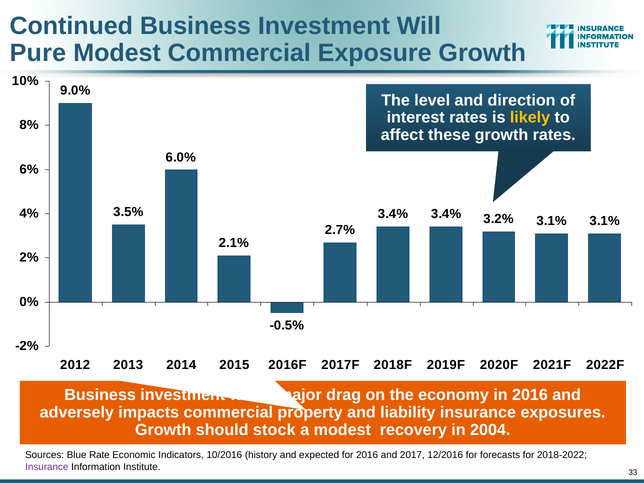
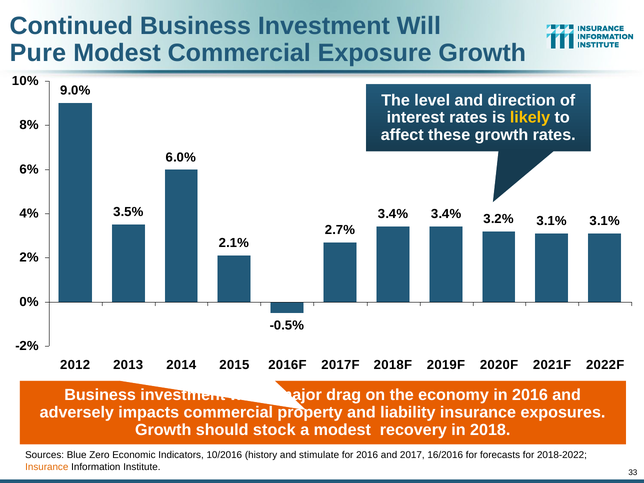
2004: 2004 -> 2018
Rate: Rate -> Zero
expected: expected -> stimulate
12/2016: 12/2016 -> 16/2016
Insurance at (47, 467) colour: purple -> orange
